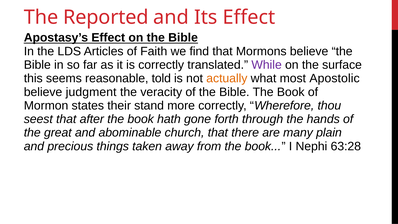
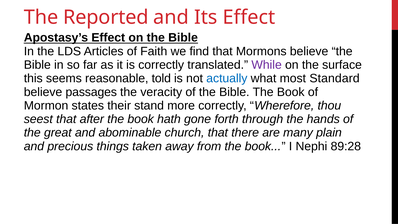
actually colour: orange -> blue
Apostolic: Apostolic -> Standard
judgment: judgment -> passages
63:28: 63:28 -> 89:28
